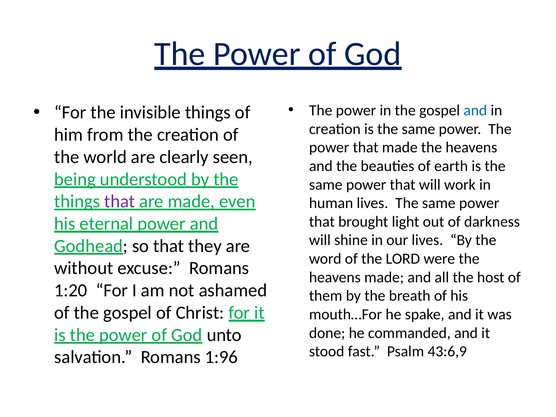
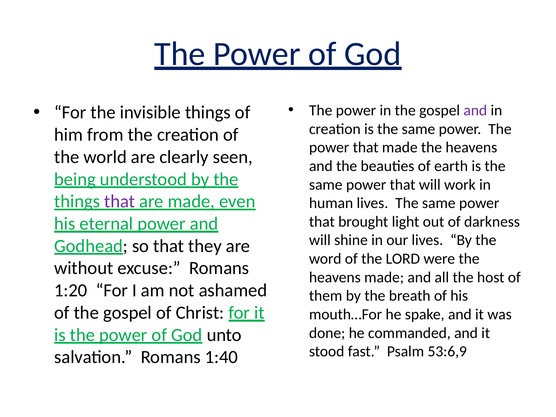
and at (475, 110) colour: blue -> purple
43:6,9: 43:6,9 -> 53:6,9
1:96: 1:96 -> 1:40
